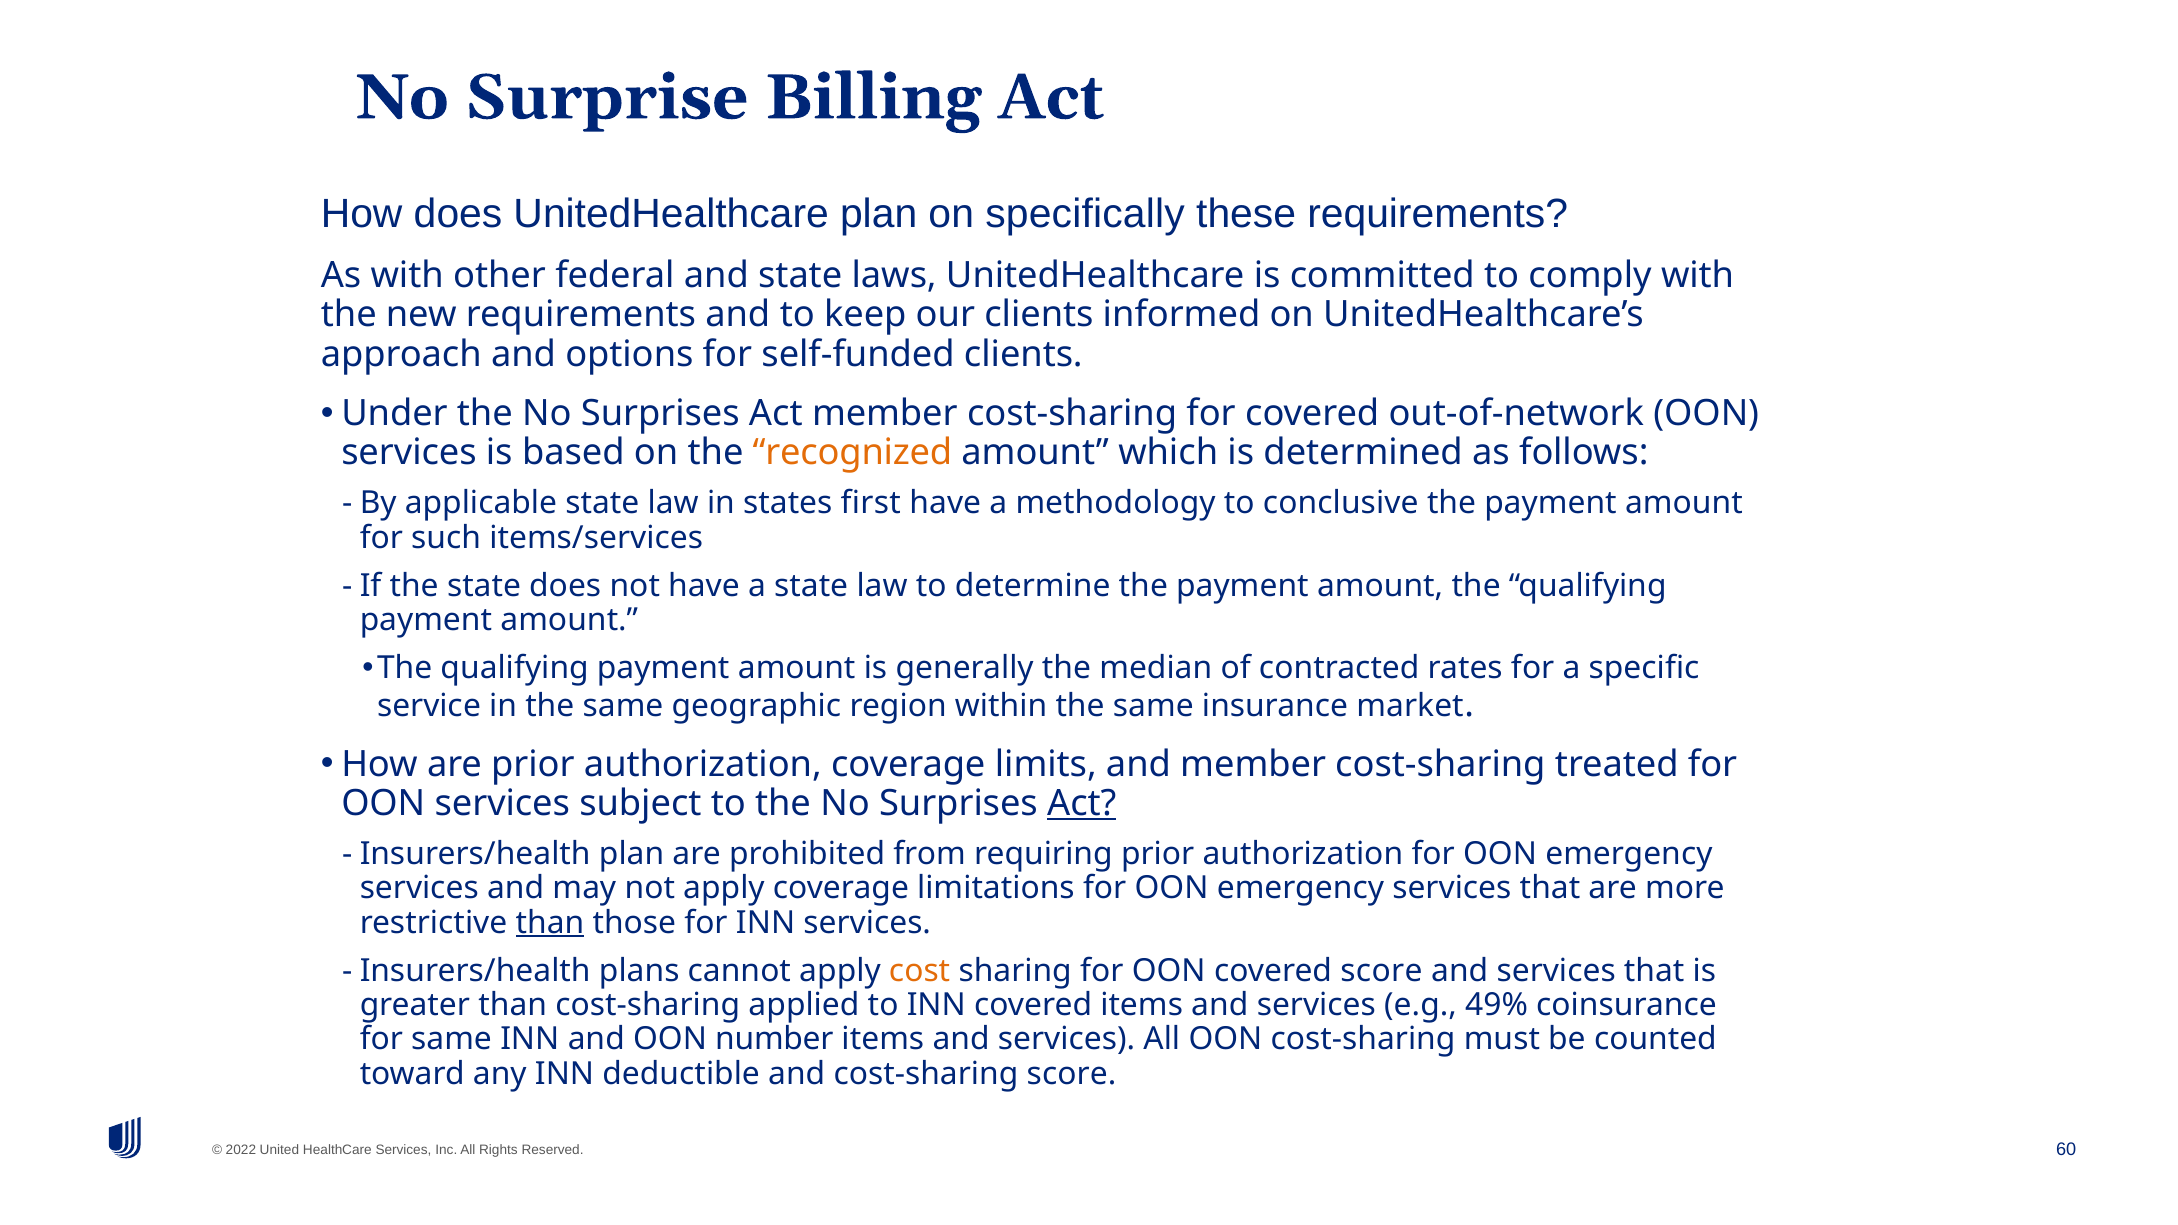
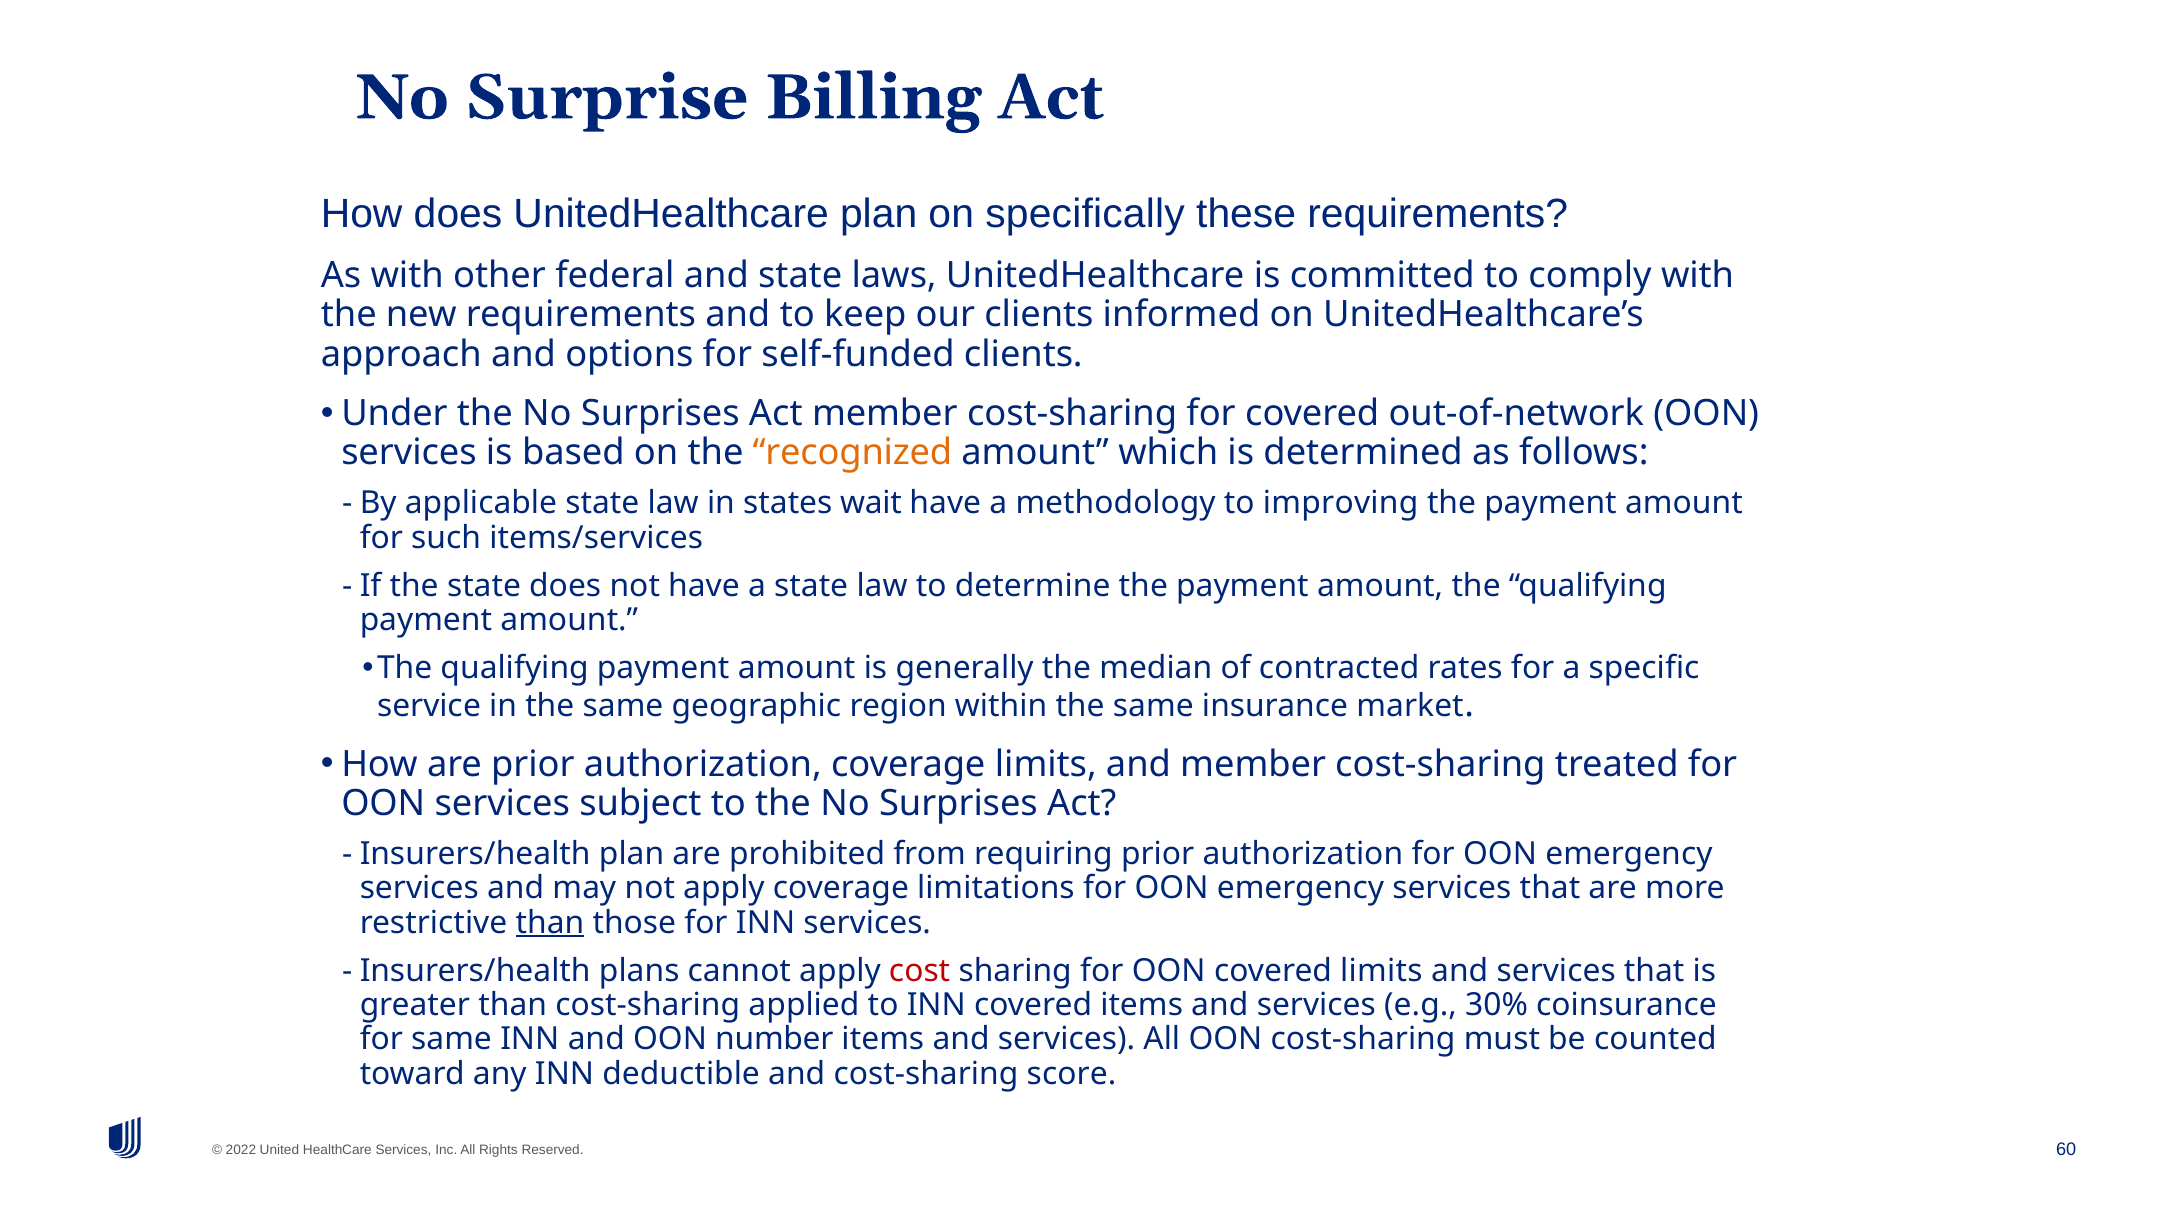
first: first -> wait
conclusive: conclusive -> improving
Act at (1082, 804) underline: present -> none
cost colour: orange -> red
covered score: score -> limits
49%: 49% -> 30%
